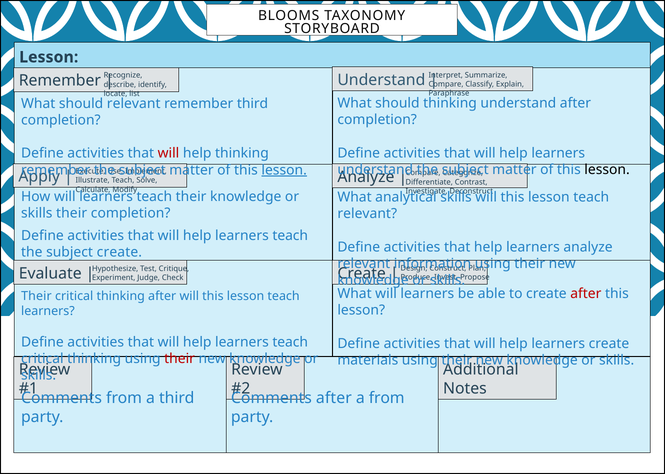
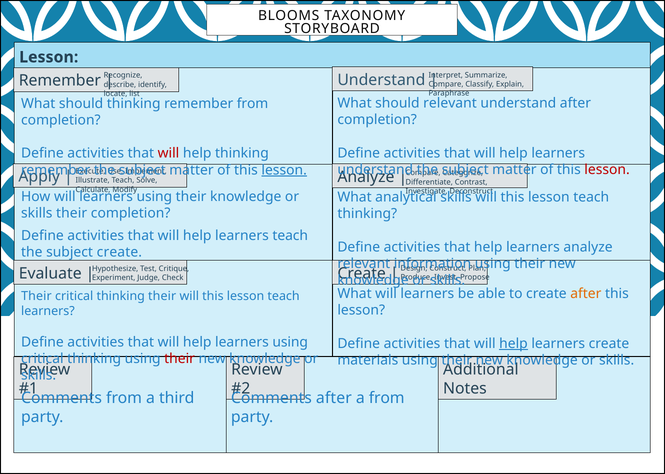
should thinking: thinking -> relevant
should relevant: relevant -> thinking
remember third: third -> from
lesson at (607, 170) colour: black -> red
will learners teach: teach -> using
relevant at (367, 214): relevant -> thinking
after at (586, 294) colour: red -> orange
thinking after: after -> their
teach at (290, 342): teach -> using
help at (513, 344) underline: none -> present
